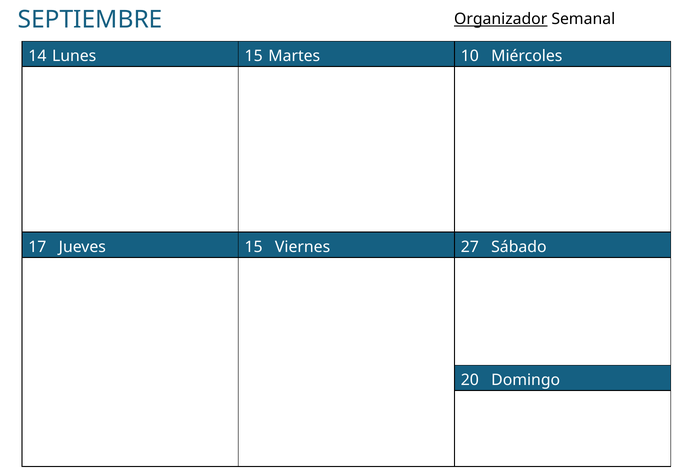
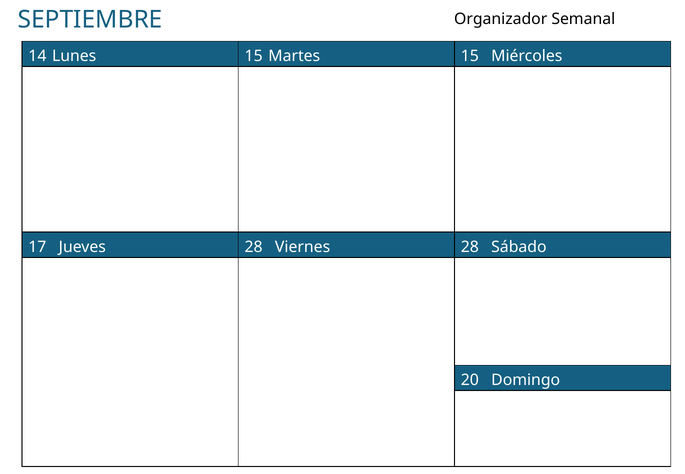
Organizador underline: present -> none
Martes 10: 10 -> 15
Jueves 15: 15 -> 28
Viernes 27: 27 -> 28
